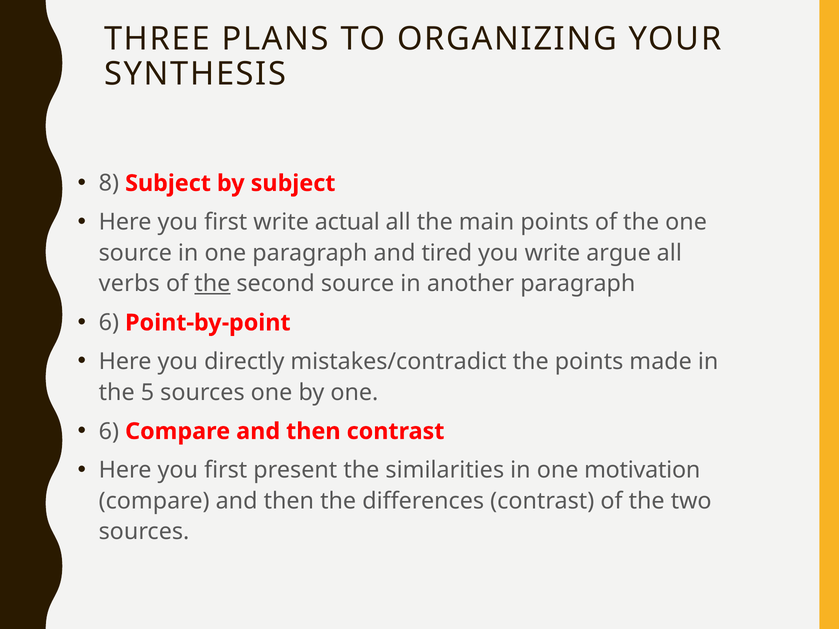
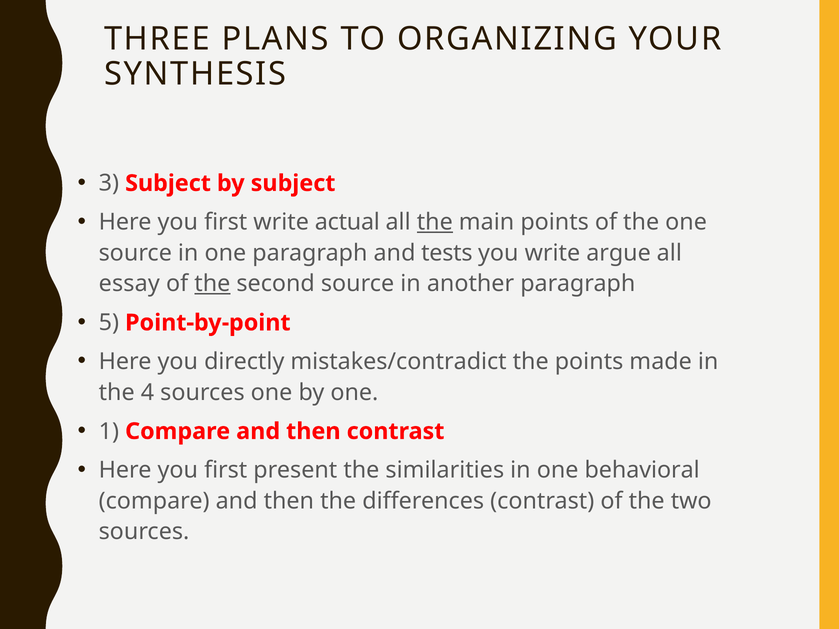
8: 8 -> 3
the at (435, 222) underline: none -> present
tired: tired -> tests
verbs: verbs -> essay
6 at (109, 323): 6 -> 5
5: 5 -> 4
6 at (109, 431): 6 -> 1
motivation: motivation -> behavioral
